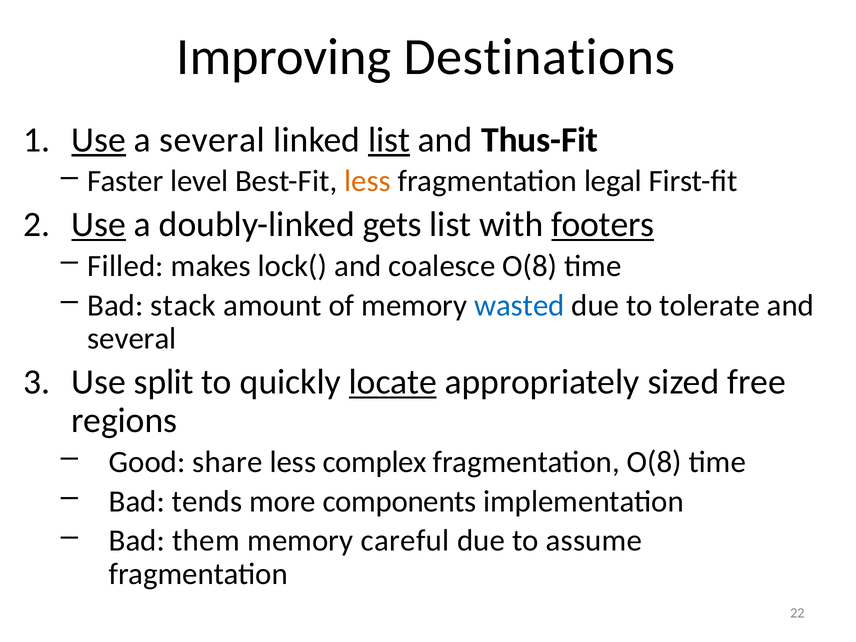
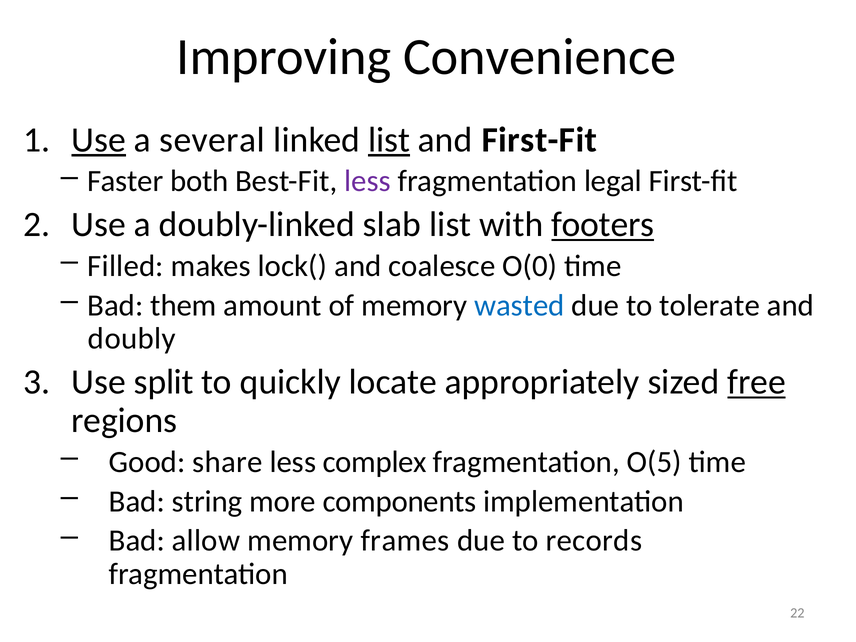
Destinations: Destinations -> Convenience
and Thus-Fit: Thus-Fit -> First-Fit
level: level -> both
less at (367, 181) colour: orange -> purple
Use at (99, 225) underline: present -> none
gets: gets -> slab
coalesce O(8: O(8 -> O(0
stack: stack -> them
several at (132, 339): several -> doubly
locate underline: present -> none
free underline: none -> present
fragmentation O(8: O(8 -> O(5
tends: tends -> string
them: them -> allow
careful: careful -> frames
assume: assume -> records
